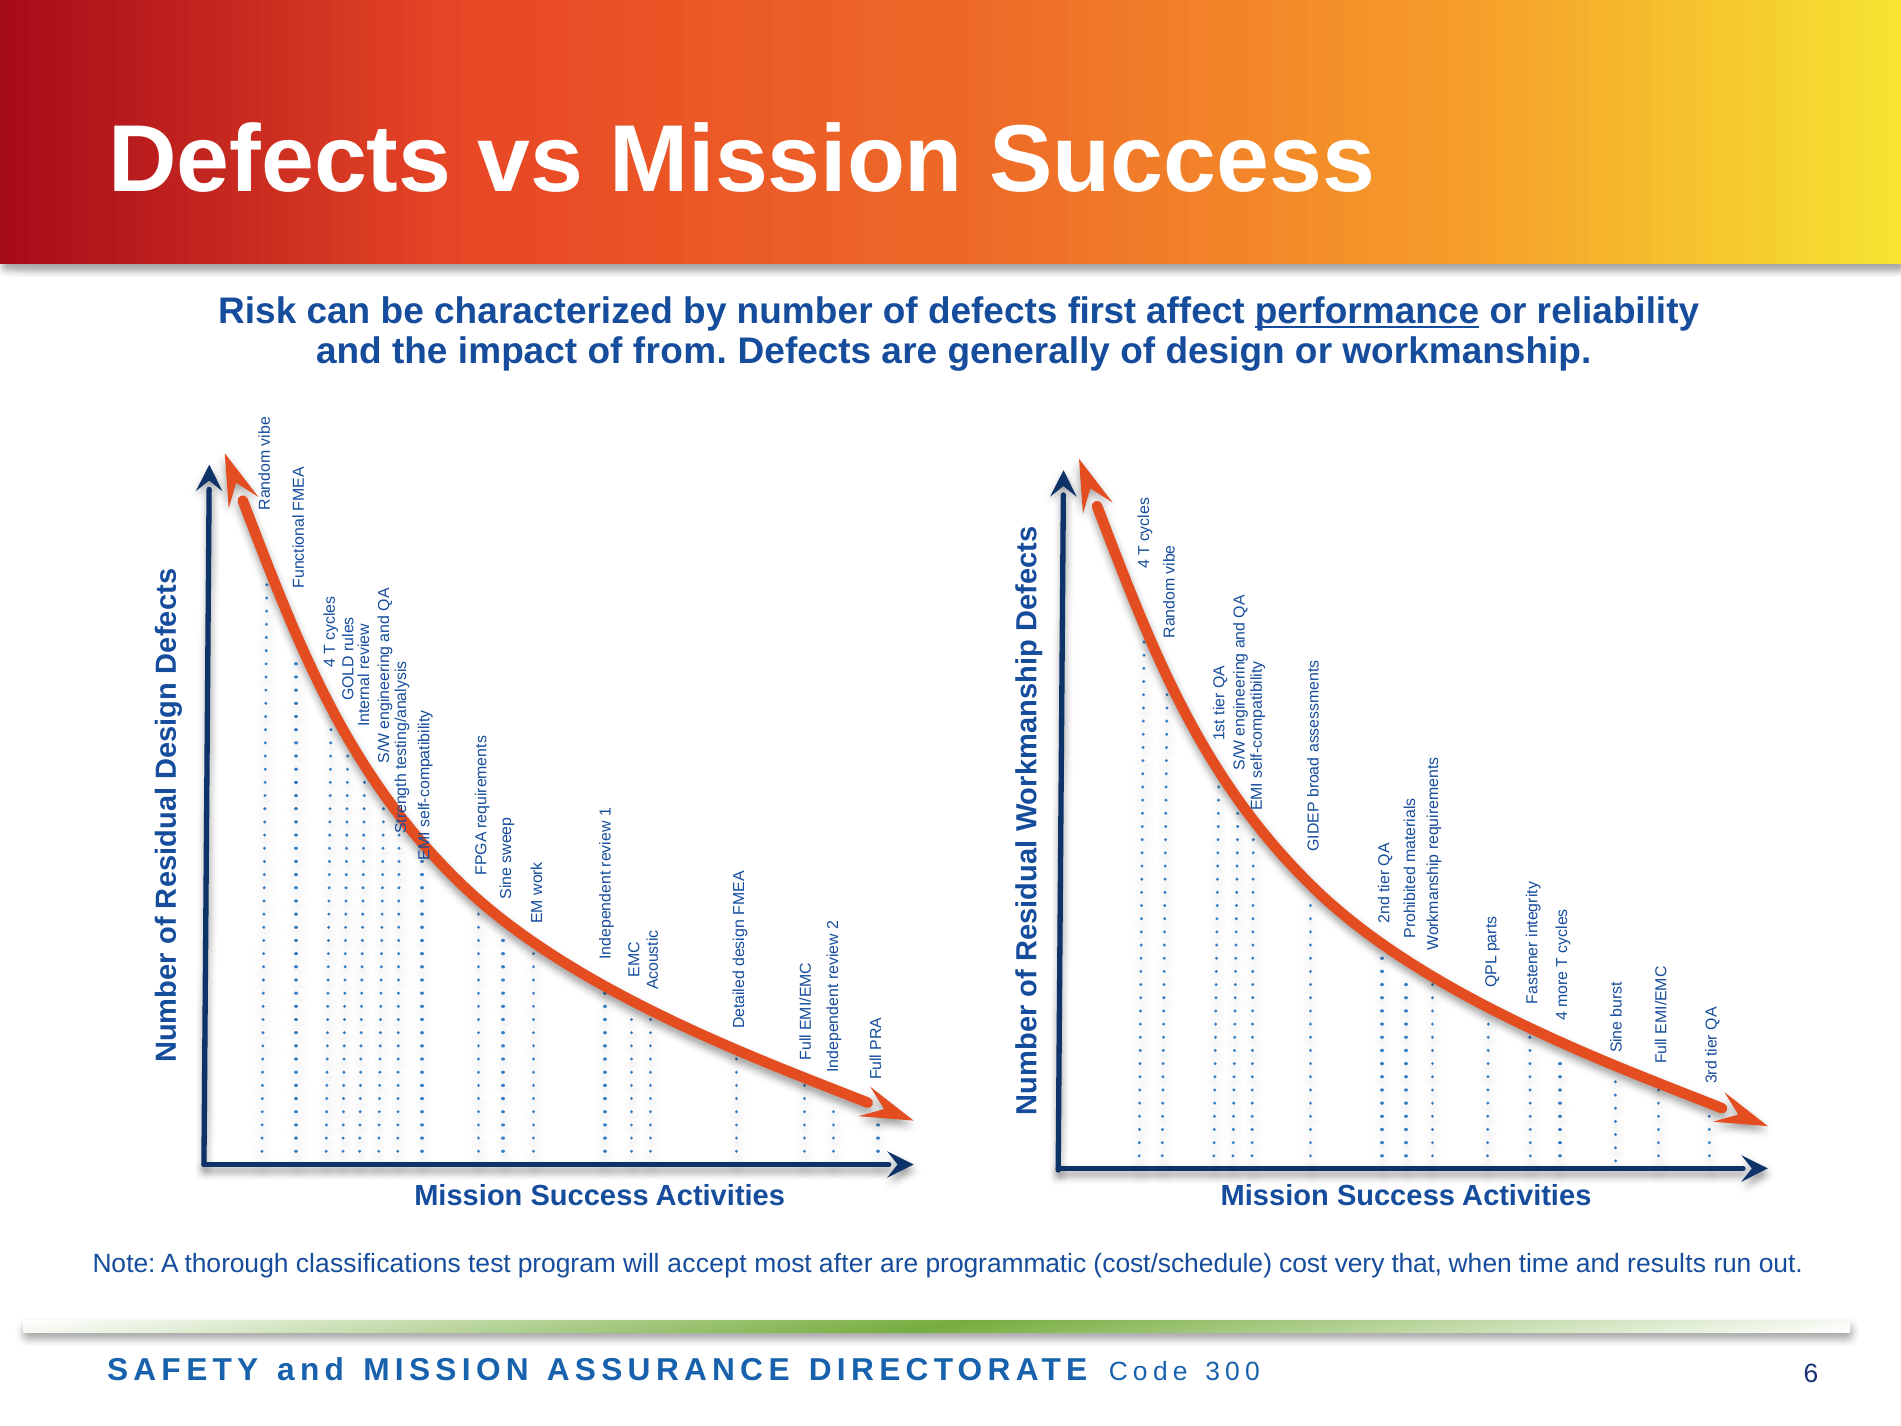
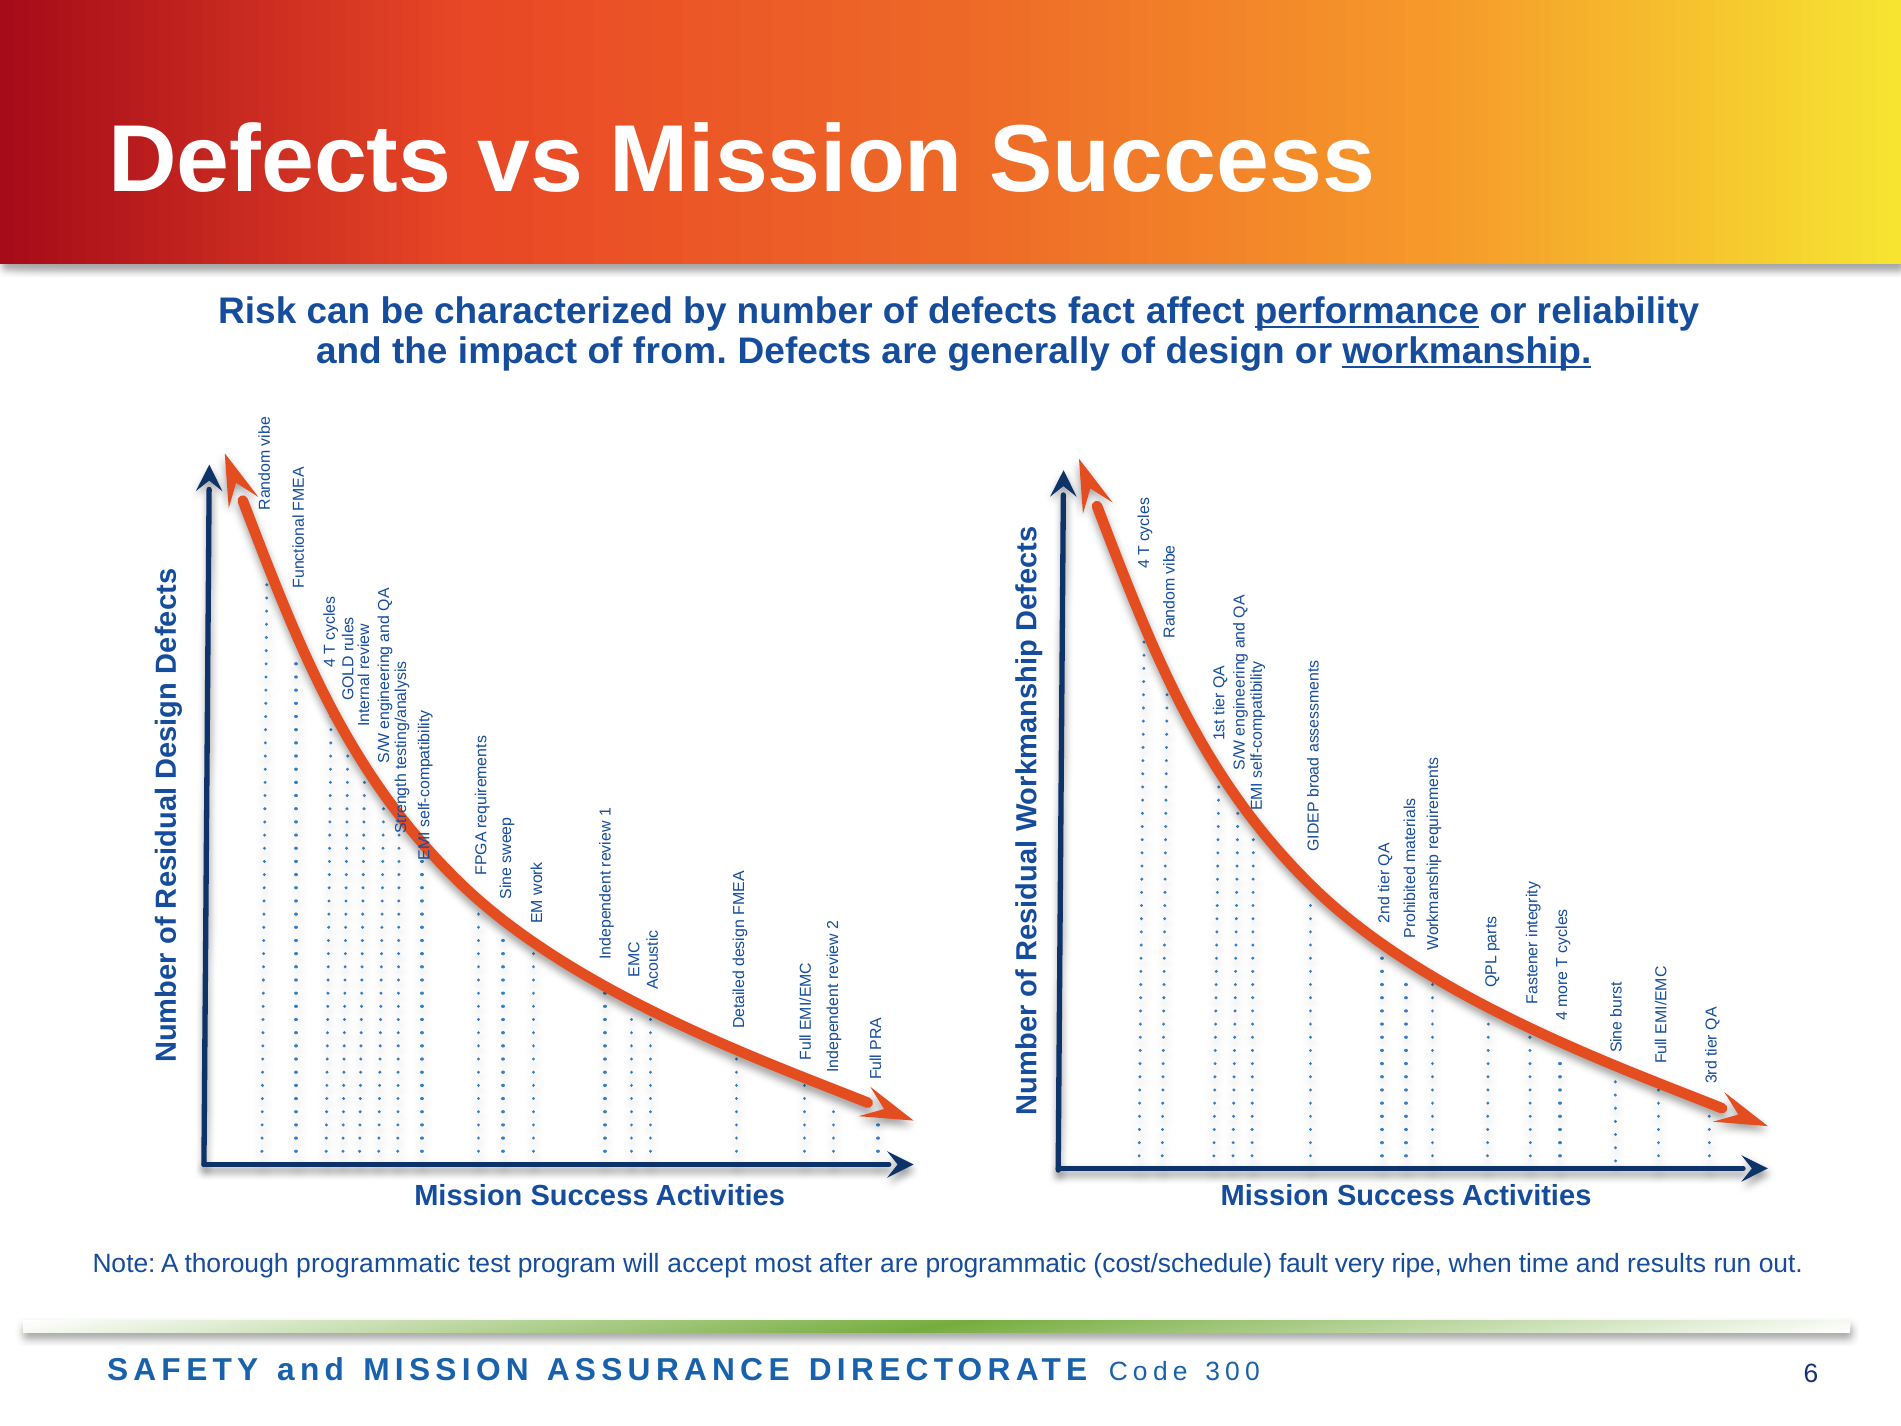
first: first -> fact
workmanship underline: none -> present
thorough classifications: classifications -> programmatic
cost: cost -> fault
that: that -> ripe
